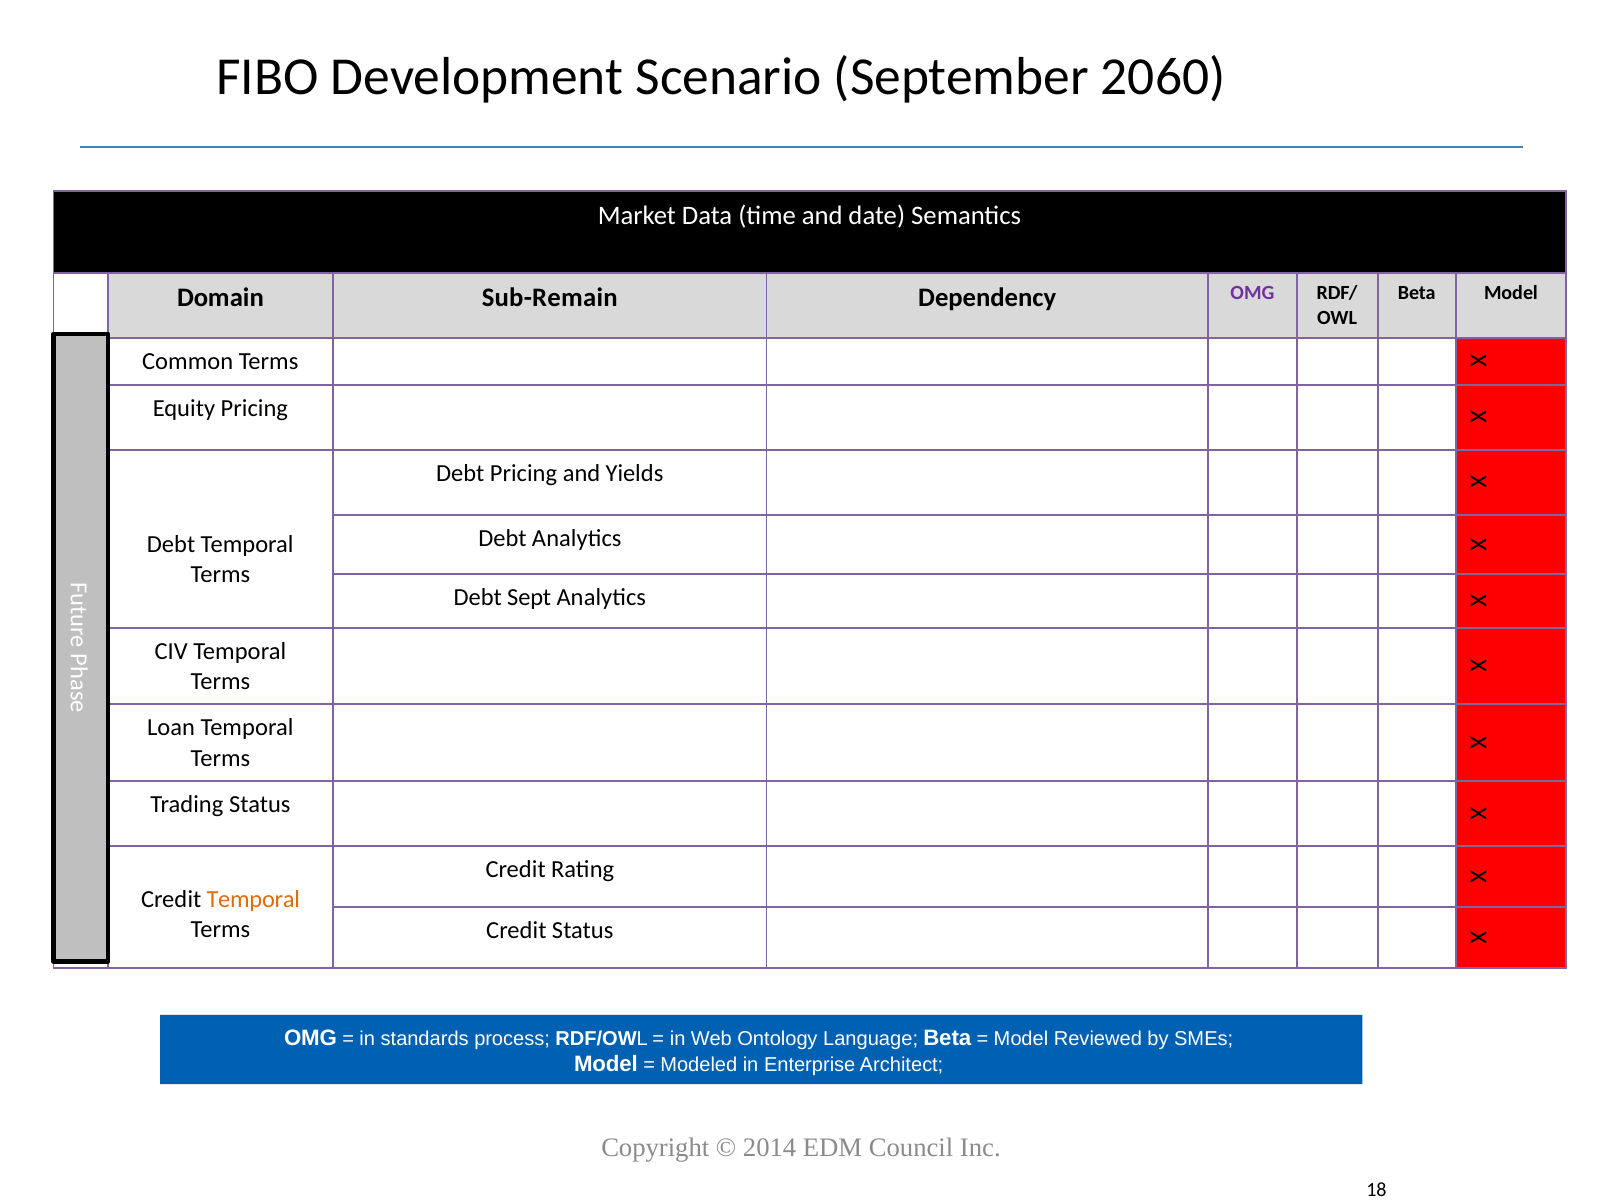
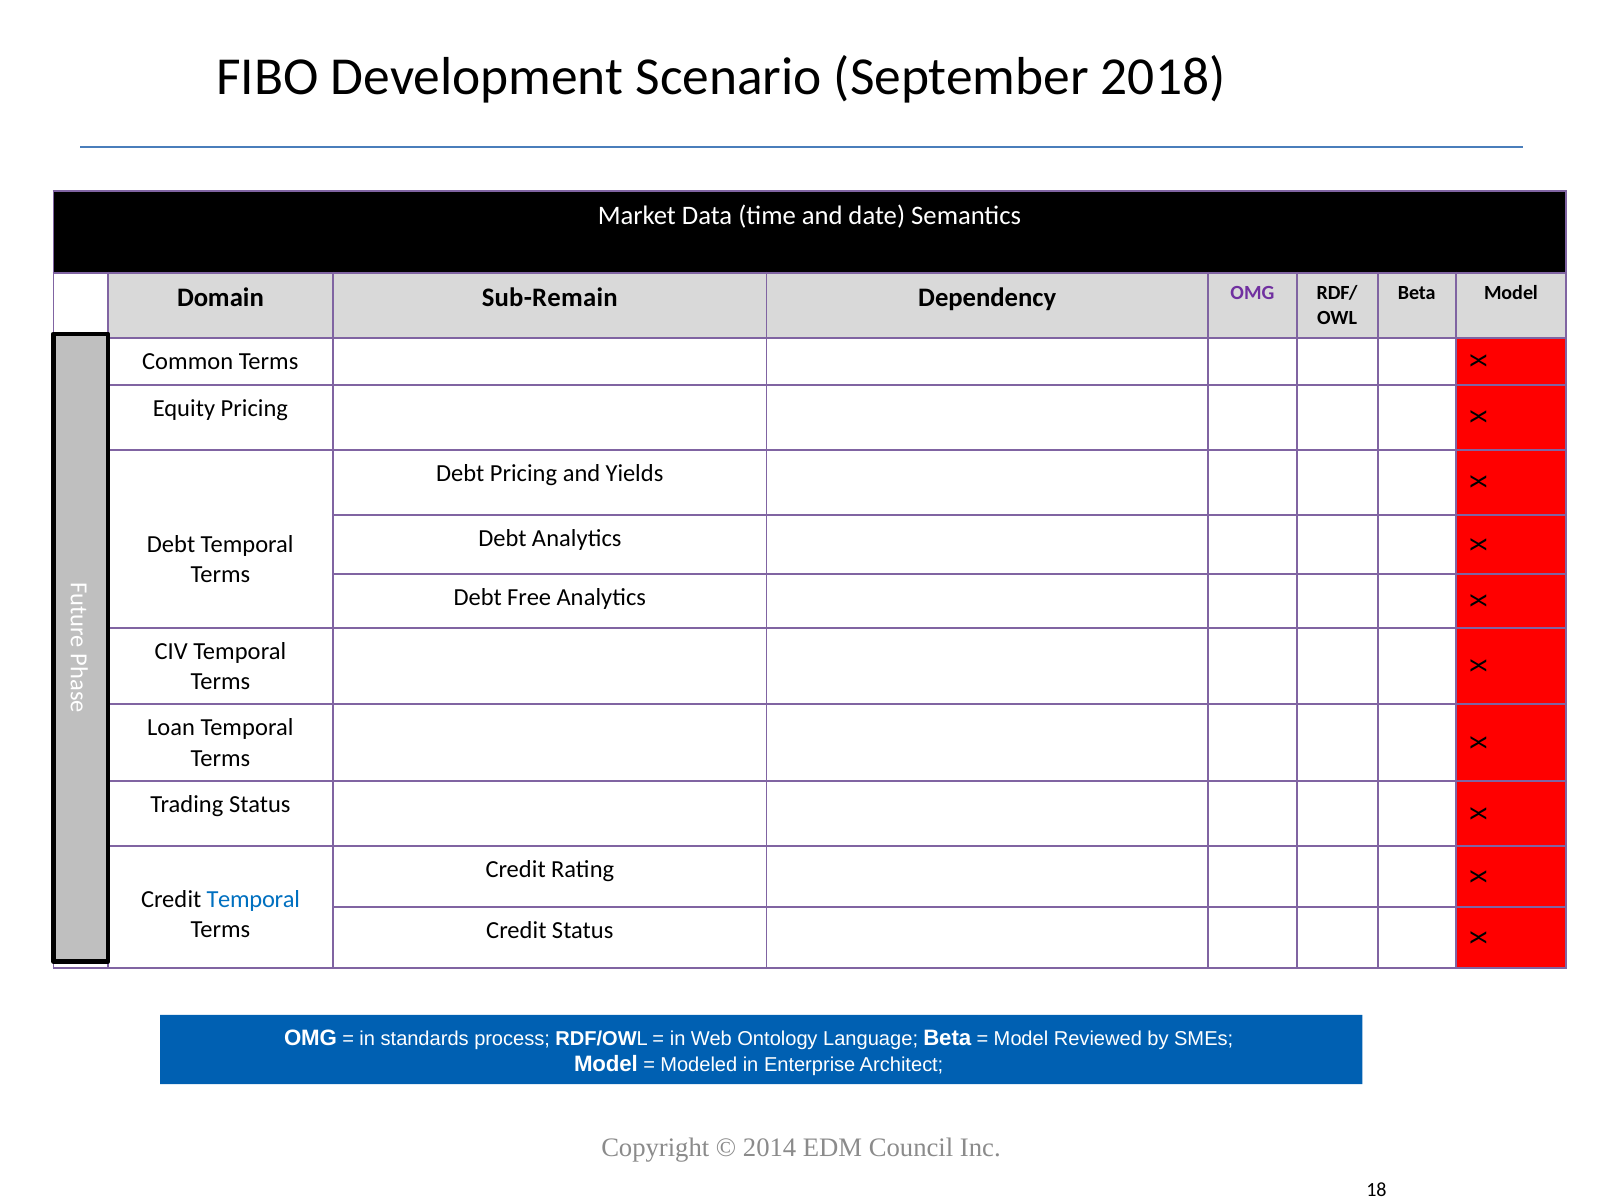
2060: 2060 -> 2018
Sept: Sept -> Free
Temporal at (253, 900) colour: orange -> blue
